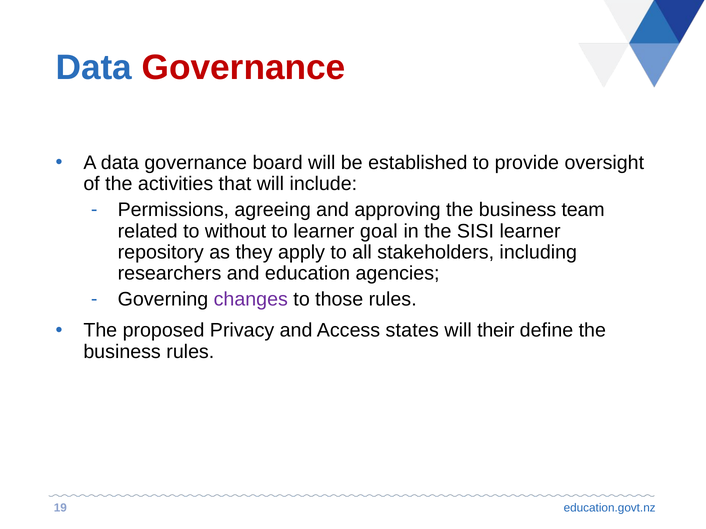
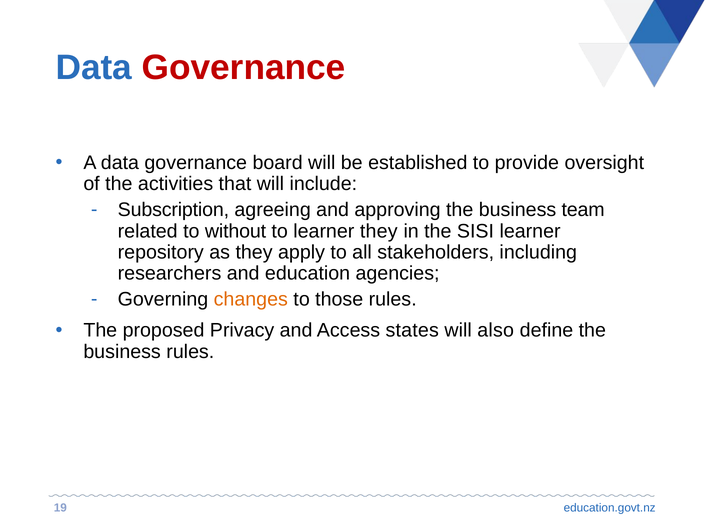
Permissions: Permissions -> Subscription
learner goal: goal -> they
changes colour: purple -> orange
their: their -> also
